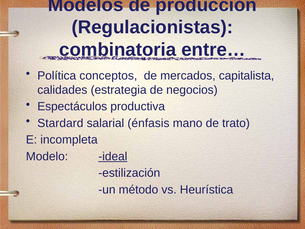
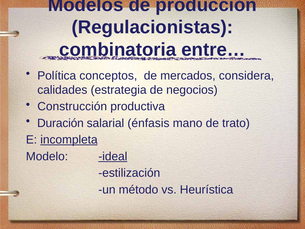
capitalista: capitalista -> considera
Espectáculos: Espectáculos -> Construcción
Stardard: Stardard -> Duración
incompleta underline: none -> present
